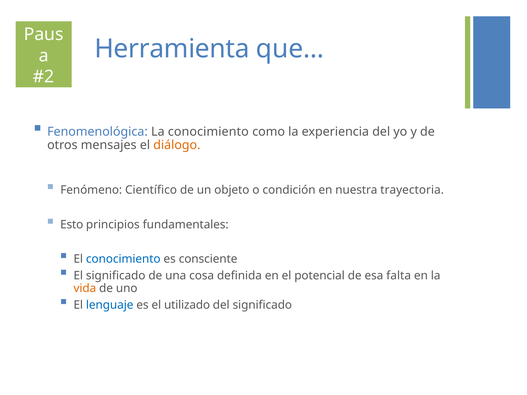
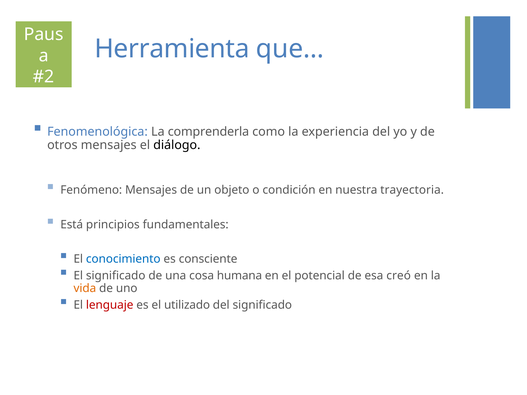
La conocimiento: conocimiento -> comprenderla
diálogo colour: orange -> black
Fenómeno Científico: Científico -> Mensajes
Esto: Esto -> Está
definida: definida -> humana
falta: falta -> creó
lenguaje colour: blue -> red
